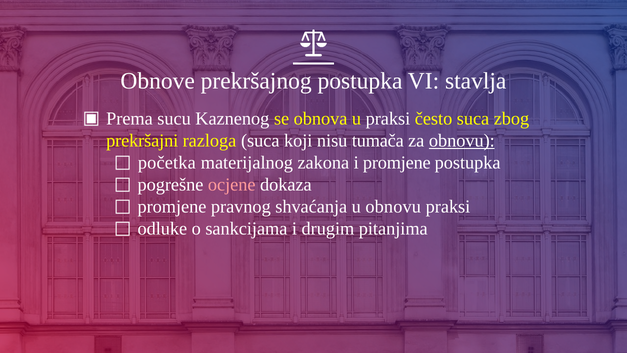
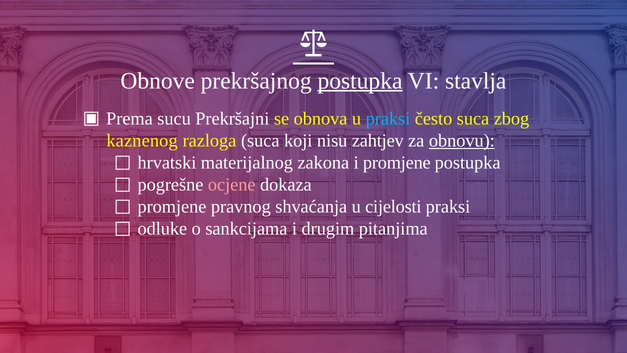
postupka at (360, 81) underline: none -> present
Kaznenog: Kaznenog -> Prekršajni
praksi at (388, 119) colour: white -> light blue
prekršajni: prekršajni -> kaznenog
tumača: tumača -> zahtjev
početka: početka -> hrvatski
u obnovu: obnovu -> cijelosti
